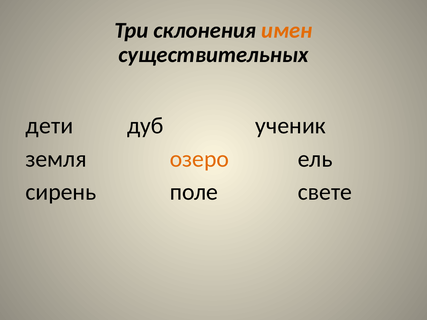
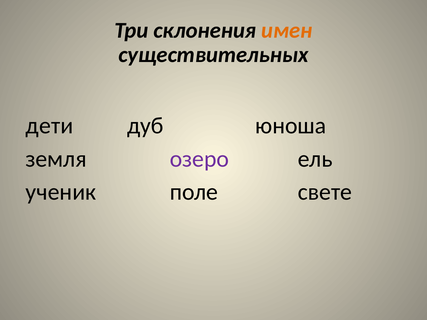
ученик: ученик -> юноша
озеро colour: orange -> purple
сирень: сирень -> ученик
